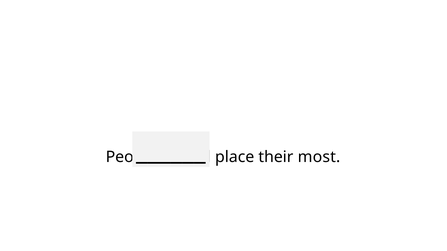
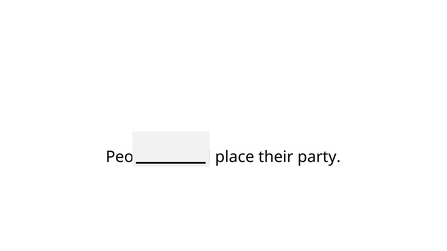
most: most -> party
